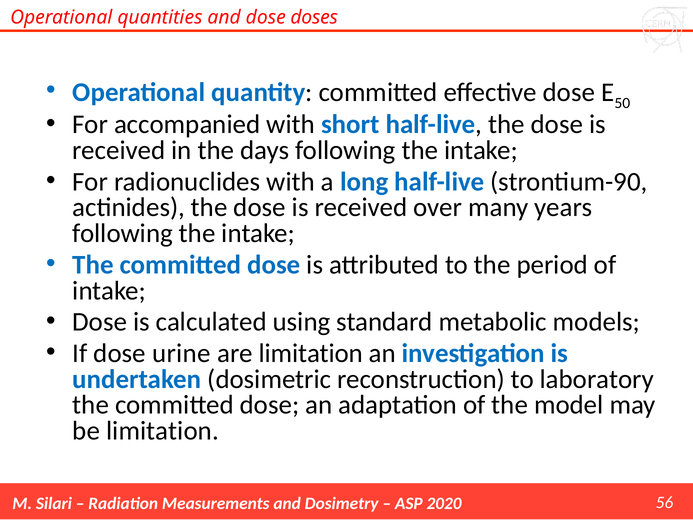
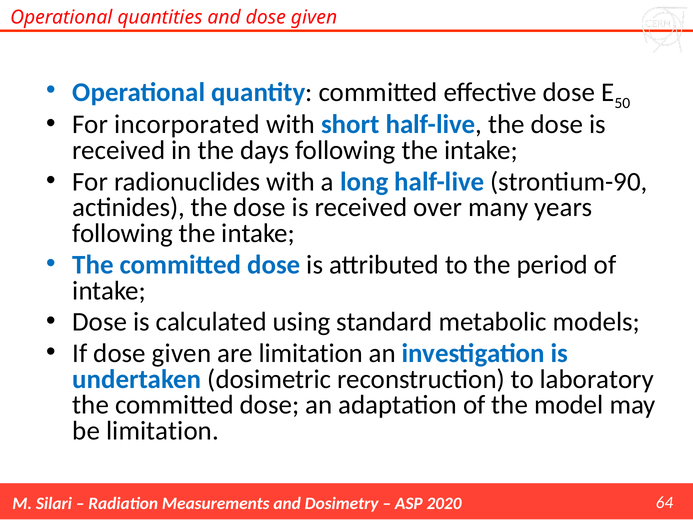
and dose doses: doses -> given
accompanied: accompanied -> incorporated
If dose urine: urine -> given
56: 56 -> 64
